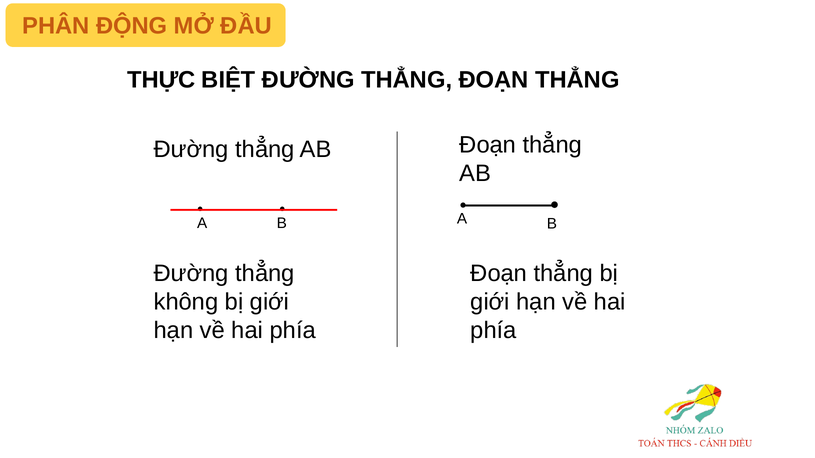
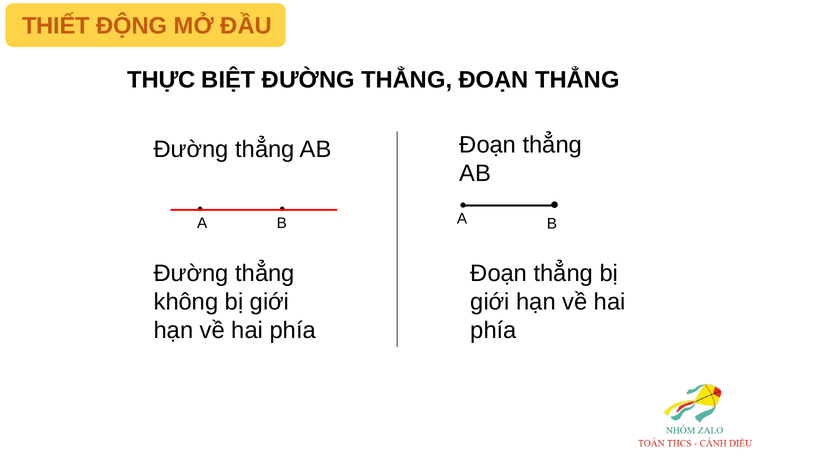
PHÂN: PHÂN -> THIẾT
